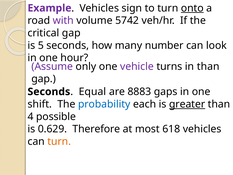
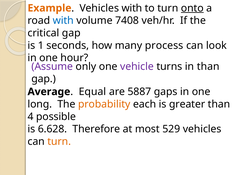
Example colour: purple -> orange
Vehicles sign: sign -> with
with at (63, 21) colour: purple -> blue
5742: 5742 -> 7408
5: 5 -> 1
number: number -> process
Seconds at (49, 92): Seconds -> Average
8883: 8883 -> 5887
shift: shift -> long
probability colour: blue -> orange
greater underline: present -> none
0.629: 0.629 -> 6.628
618: 618 -> 529
